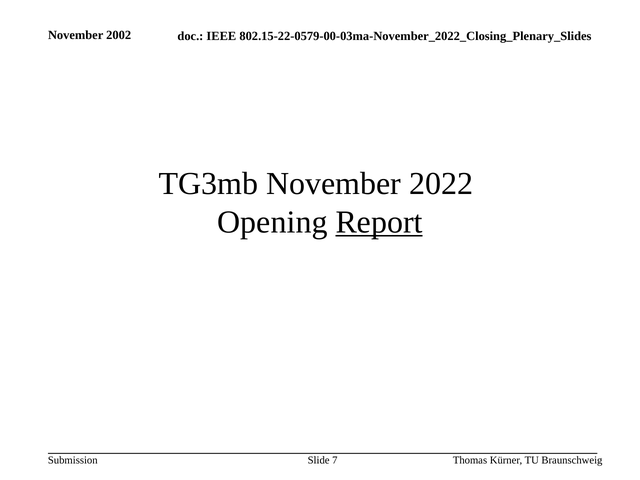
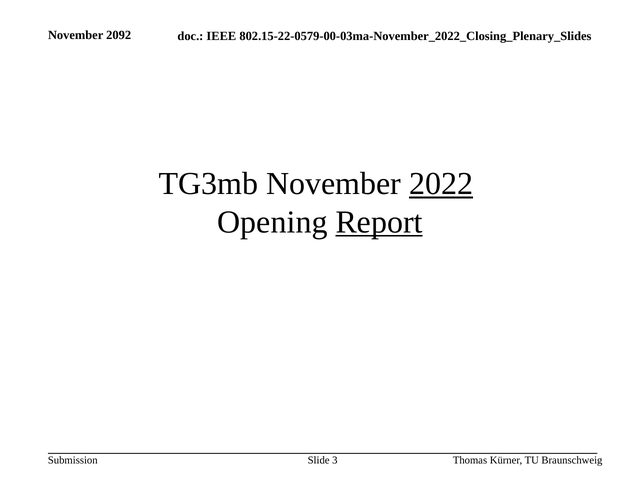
2002: 2002 -> 2092
2022 underline: none -> present
7: 7 -> 3
